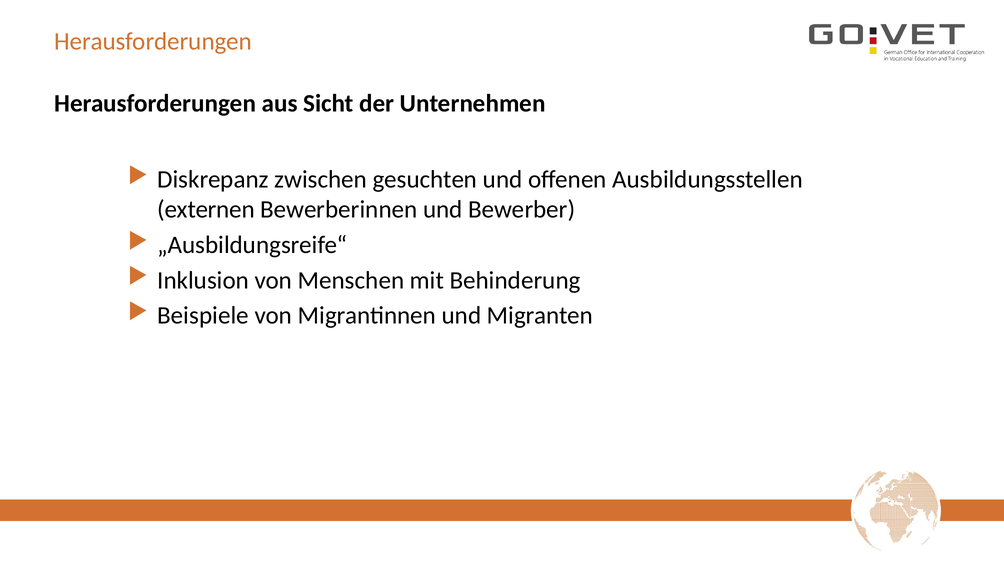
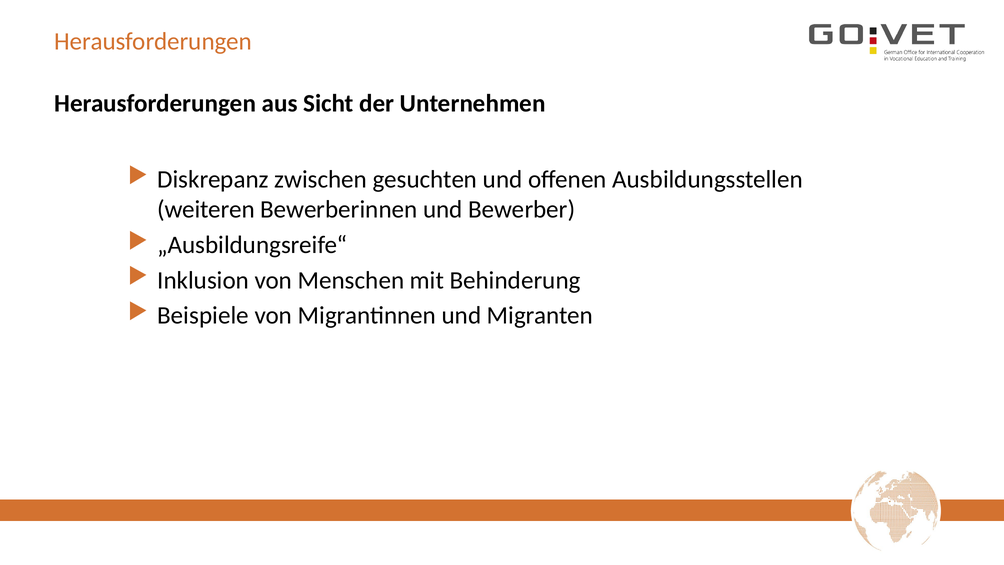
externen: externen -> weiteren
